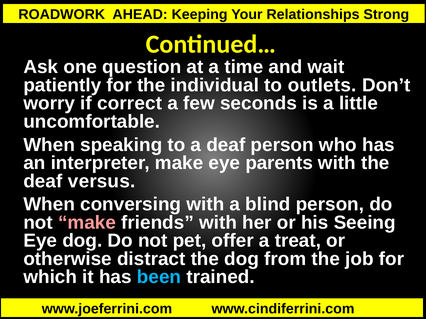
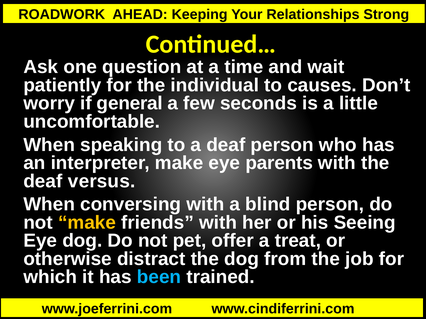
outlets: outlets -> causes
correct: correct -> general
make at (87, 223) colour: pink -> yellow
